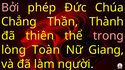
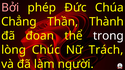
thiên: thiên -> đoan
trong colour: pink -> white
Toàn: Toàn -> Chúc
Giang: Giang -> Trách
